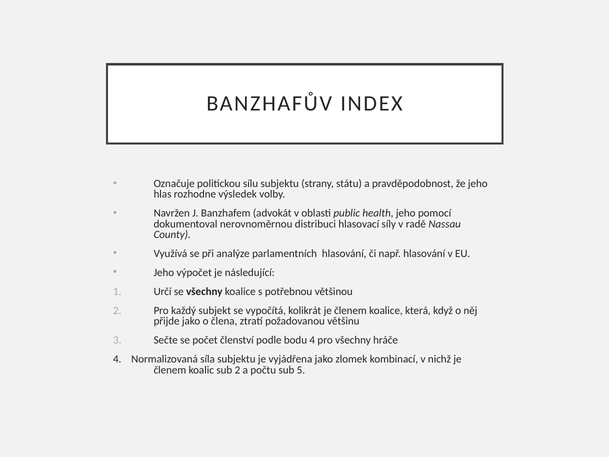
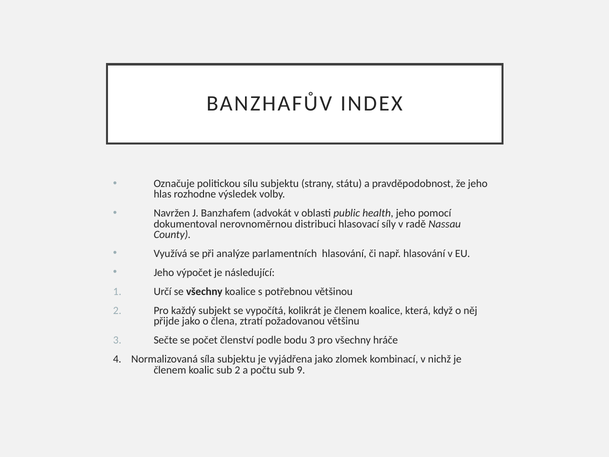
bodu 4: 4 -> 3
5: 5 -> 9
